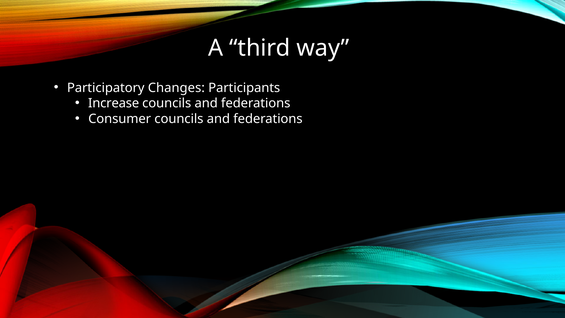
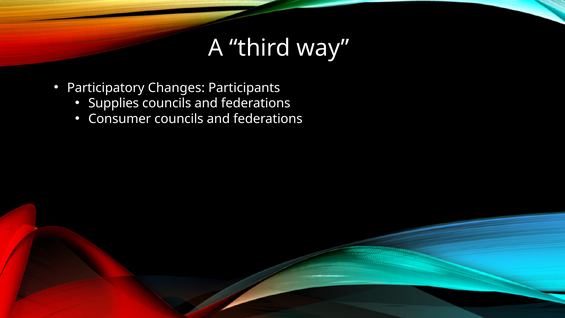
Increase: Increase -> Supplies
